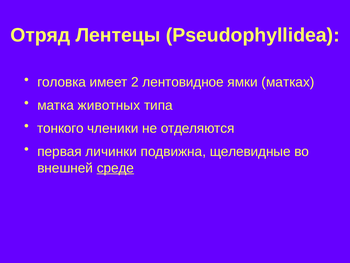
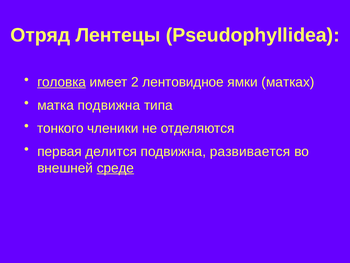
головка underline: none -> present
матка животных: животных -> подвижна
личинки: личинки -> делится
щелевидные: щелевидные -> развивается
